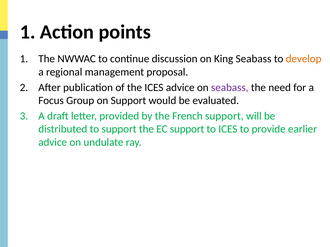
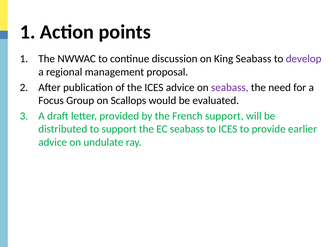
develop colour: orange -> purple
on Support: Support -> Scallops
EC support: support -> seabass
